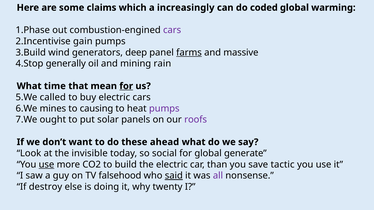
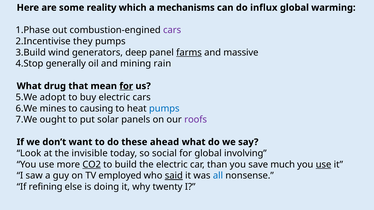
claims: claims -> reality
increasingly: increasingly -> mechanisms
coded: coded -> influx
gain: gain -> they
time: time -> drug
called: called -> adopt
pumps at (164, 109) colour: purple -> blue
generate: generate -> involving
use at (46, 165) underline: present -> none
CO2 underline: none -> present
tactic: tactic -> much
use at (324, 165) underline: none -> present
falsehood: falsehood -> employed
all colour: purple -> blue
destroy: destroy -> refining
